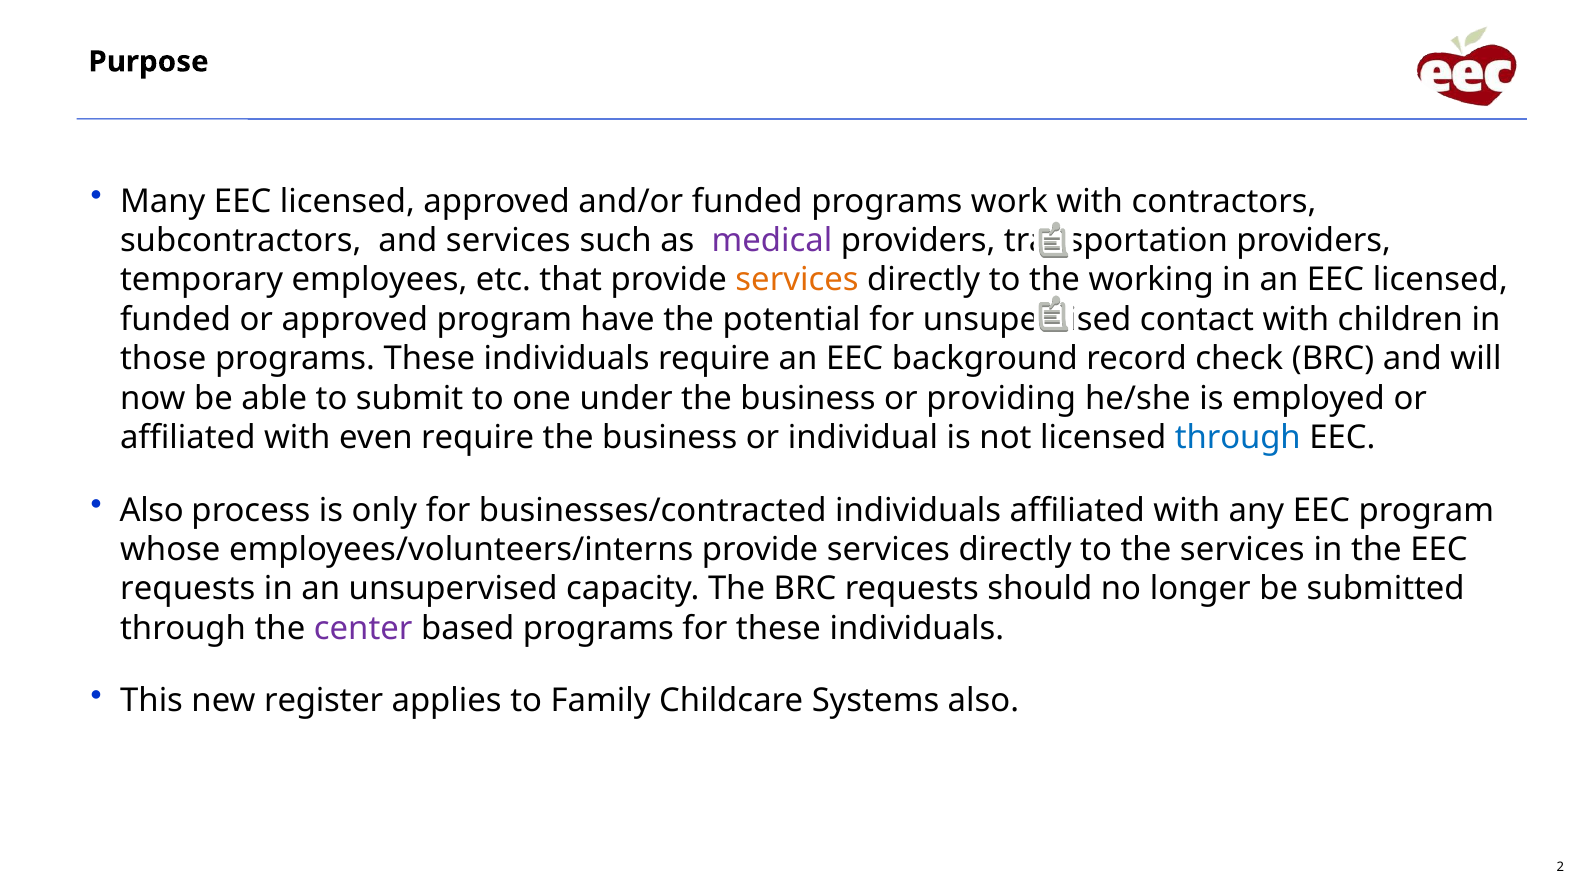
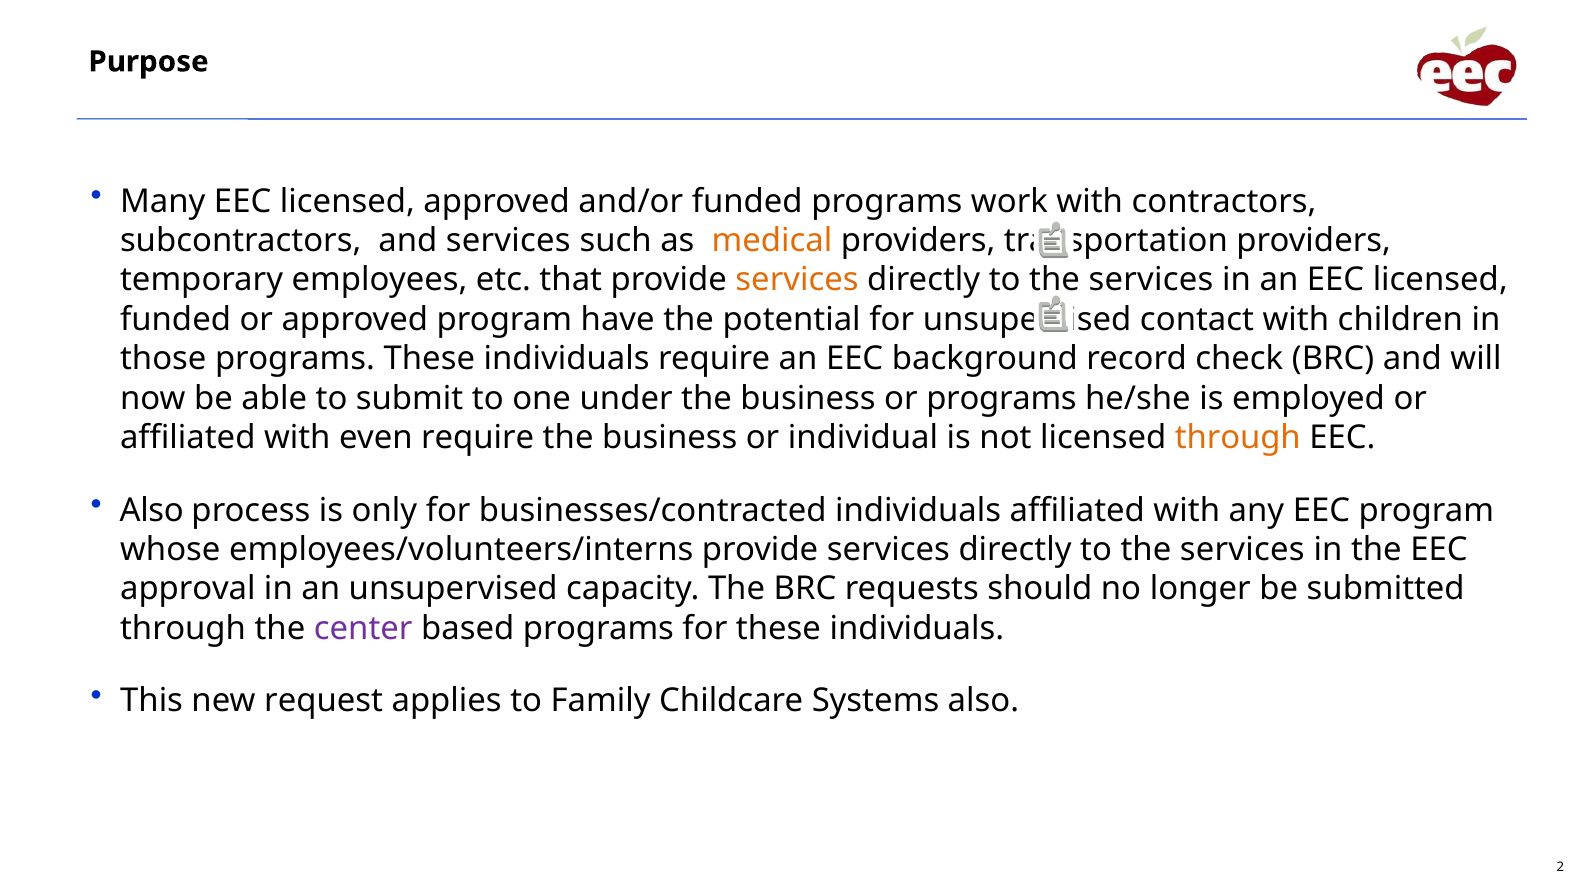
medical colour: purple -> orange
working at (1151, 280): working -> services
or providing: providing -> programs
through at (1238, 438) colour: blue -> orange
requests at (188, 589): requests -> approval
register: register -> request
